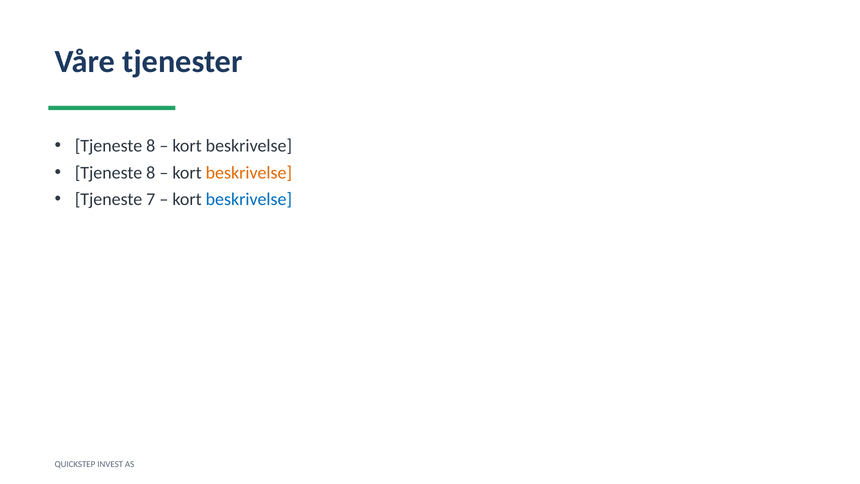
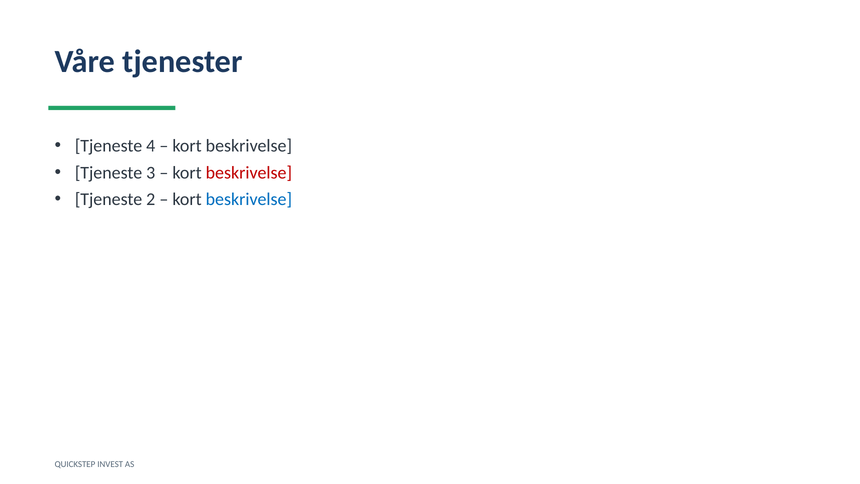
8 at (151, 146): 8 -> 4
8 at (151, 173): 8 -> 3
beskrivelse at (249, 173) colour: orange -> red
7: 7 -> 2
